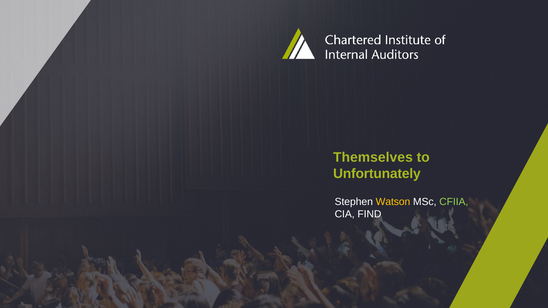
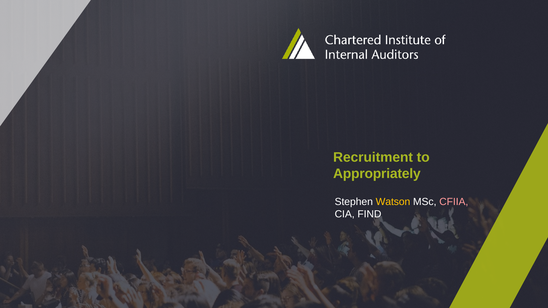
Themselves: Themselves -> Recruitment
Unfortunately: Unfortunately -> Appropriately
CFIIA colour: light green -> pink
